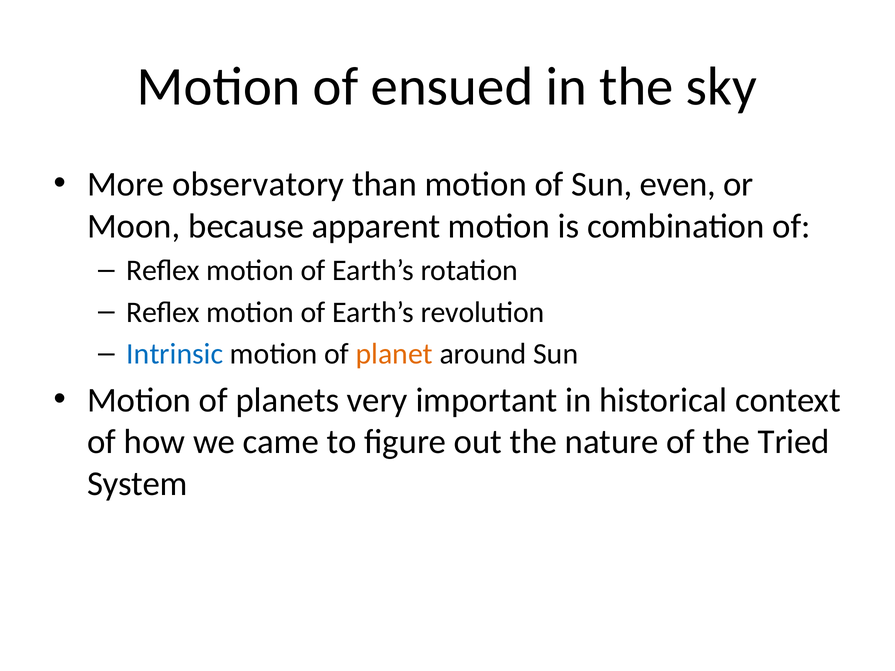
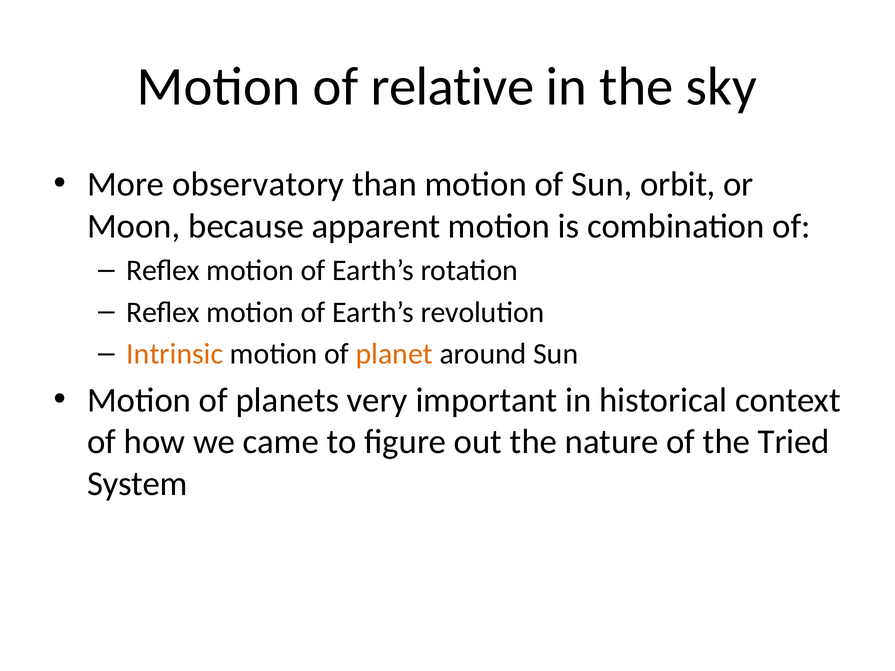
ensued: ensued -> relative
even: even -> orbit
Intrinsic colour: blue -> orange
